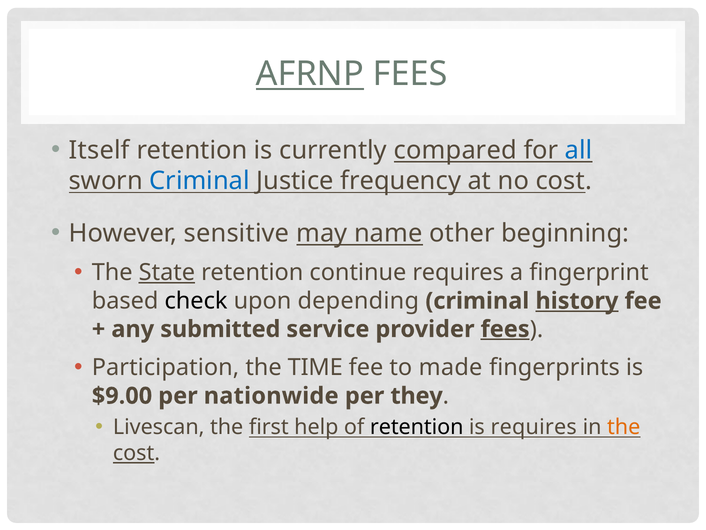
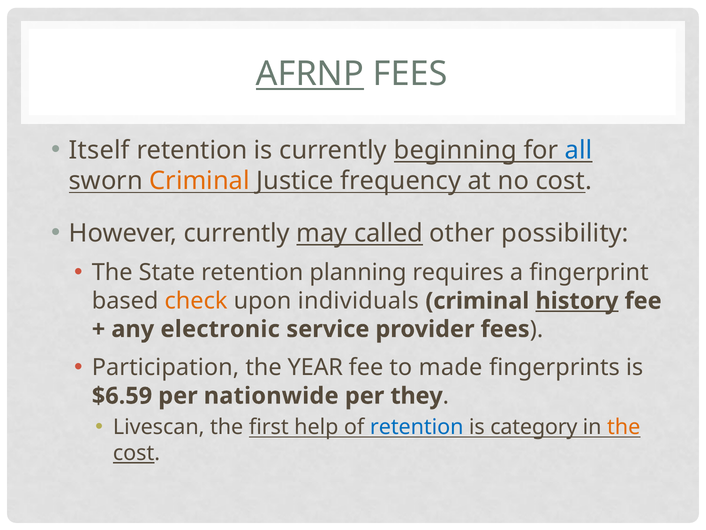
compared: compared -> beginning
Criminal at (200, 181) colour: blue -> orange
However sensitive: sensitive -> currently
name: name -> called
beginning: beginning -> possibility
State underline: present -> none
continue: continue -> planning
check colour: black -> orange
depending: depending -> individuals
submitted: submitted -> electronic
fees at (505, 329) underline: present -> none
TIME: TIME -> YEAR
$9.00: $9.00 -> $6.59
retention at (417, 427) colour: black -> blue
is requires: requires -> category
